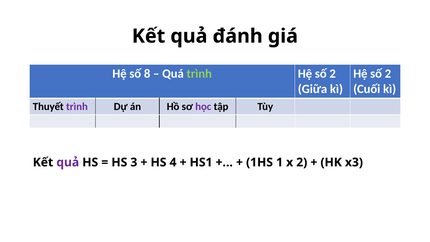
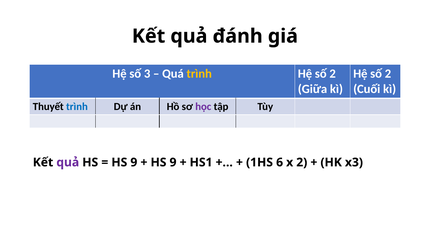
8: 8 -> 3
trình at (199, 74) colour: light green -> yellow
trình at (77, 107) colour: purple -> blue
3 at (134, 162): 3 -> 9
4 at (173, 162): 4 -> 9
1: 1 -> 6
